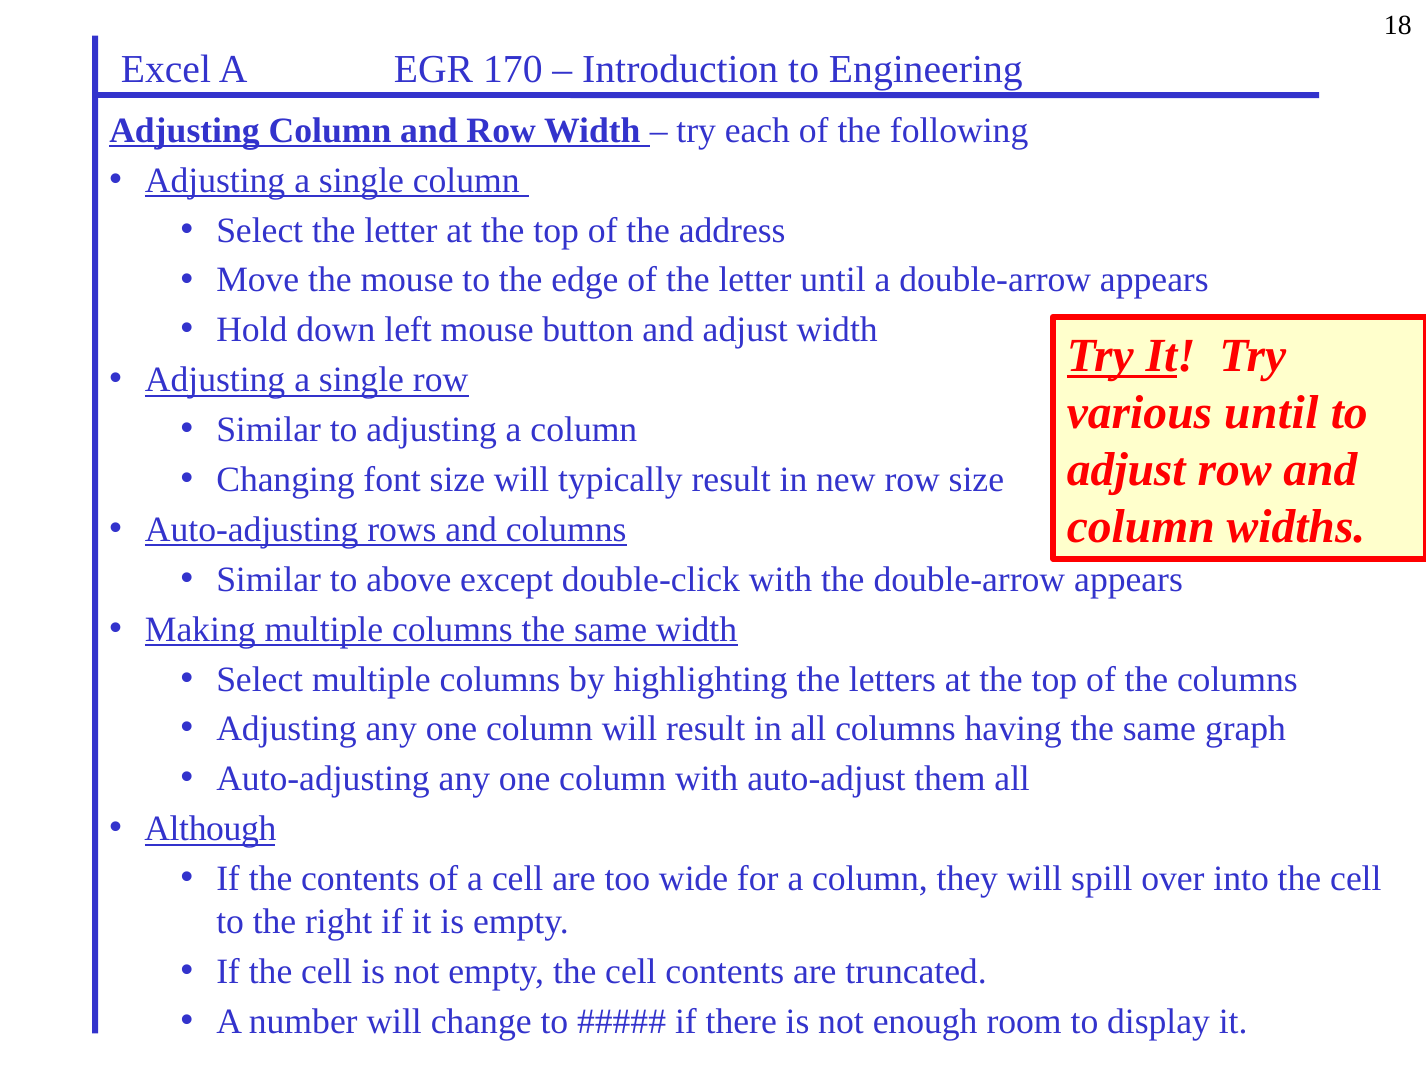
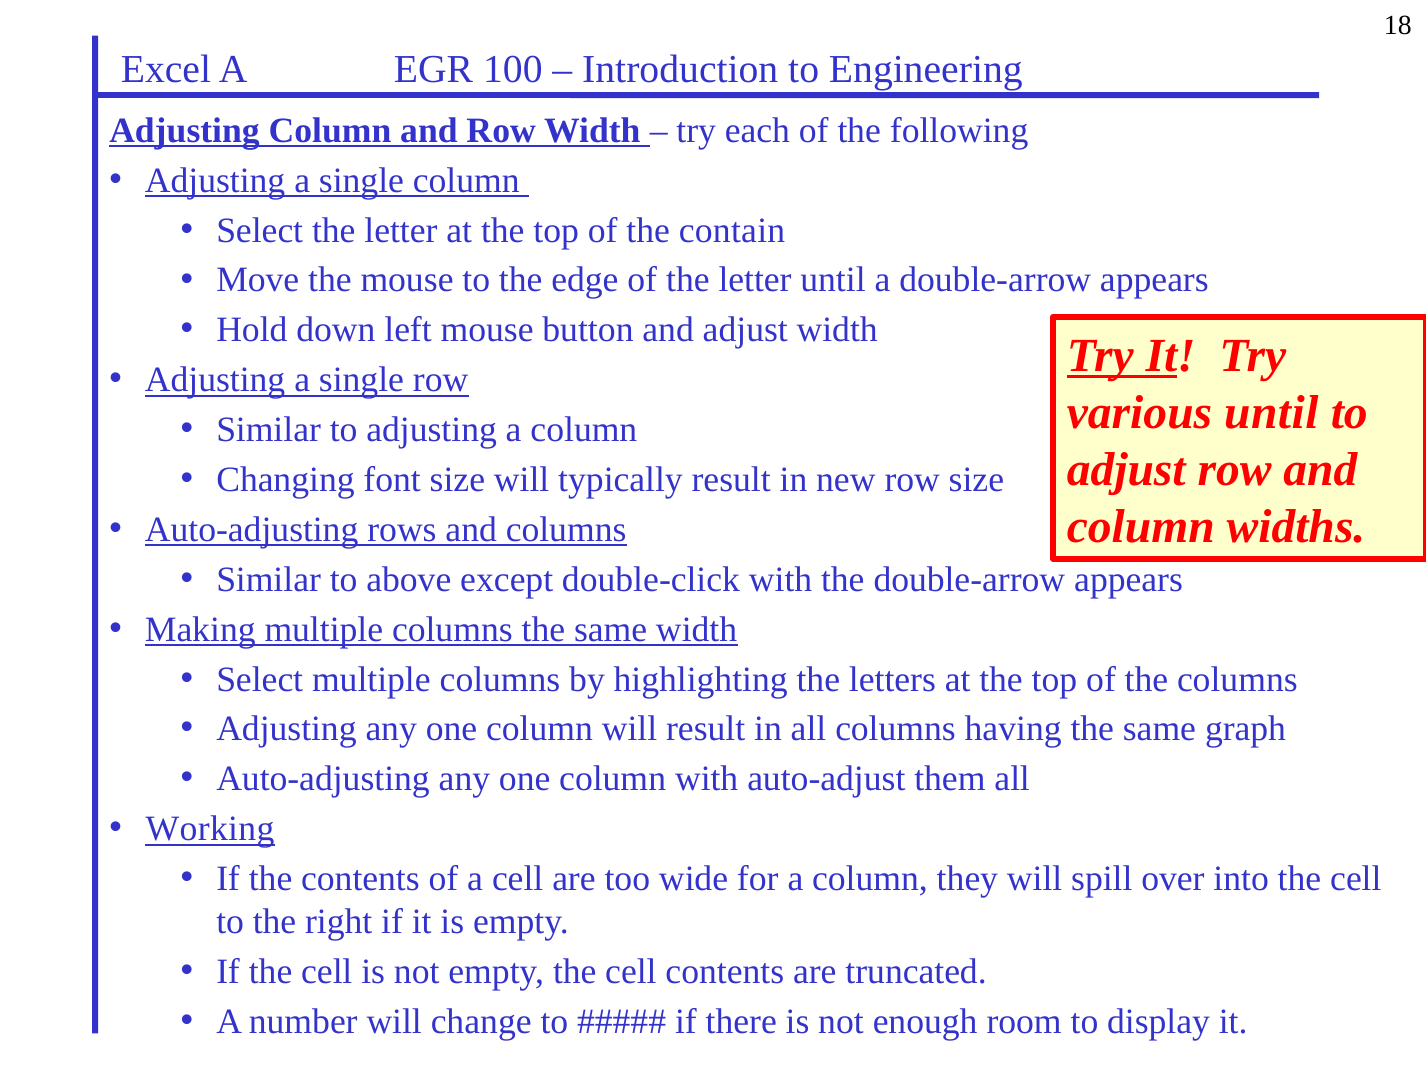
170: 170 -> 100
address: address -> contain
Although: Although -> Working
